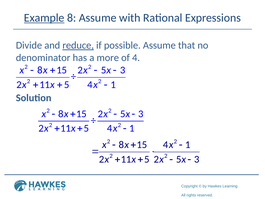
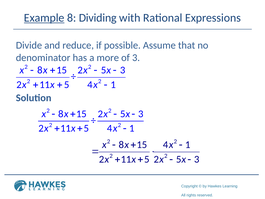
8 Assume: Assume -> Dividing
reduce underline: present -> none
of 4: 4 -> 3
